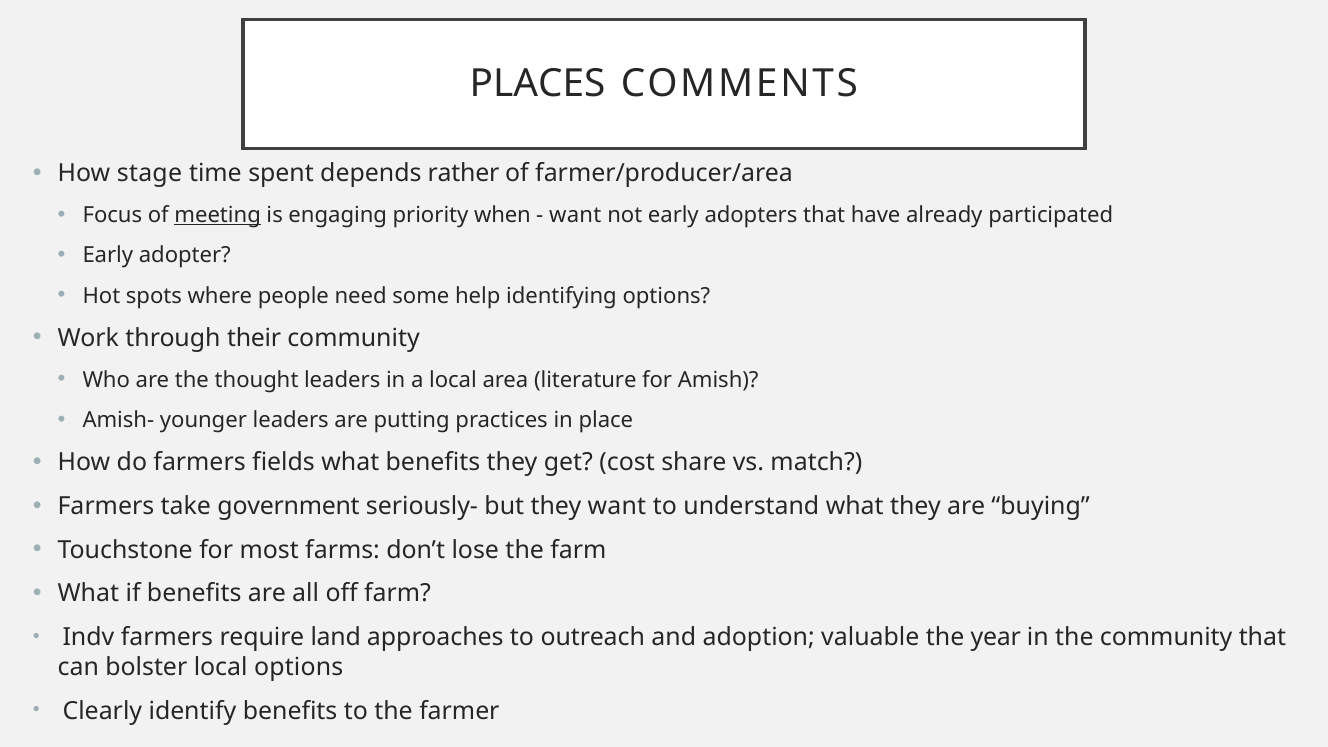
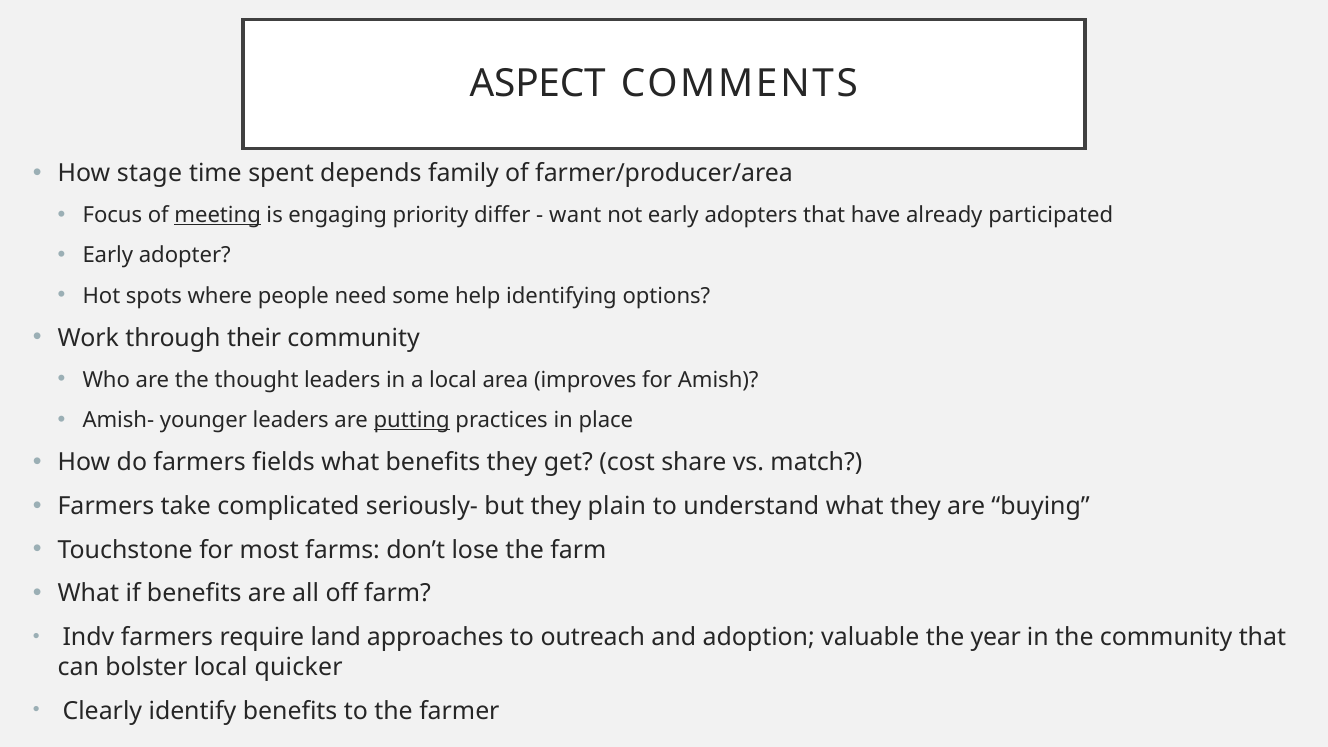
PLACES: PLACES -> ASPECT
rather: rather -> family
when: when -> differ
literature: literature -> improves
putting underline: none -> present
government: government -> complicated
they want: want -> plain
local options: options -> quicker
